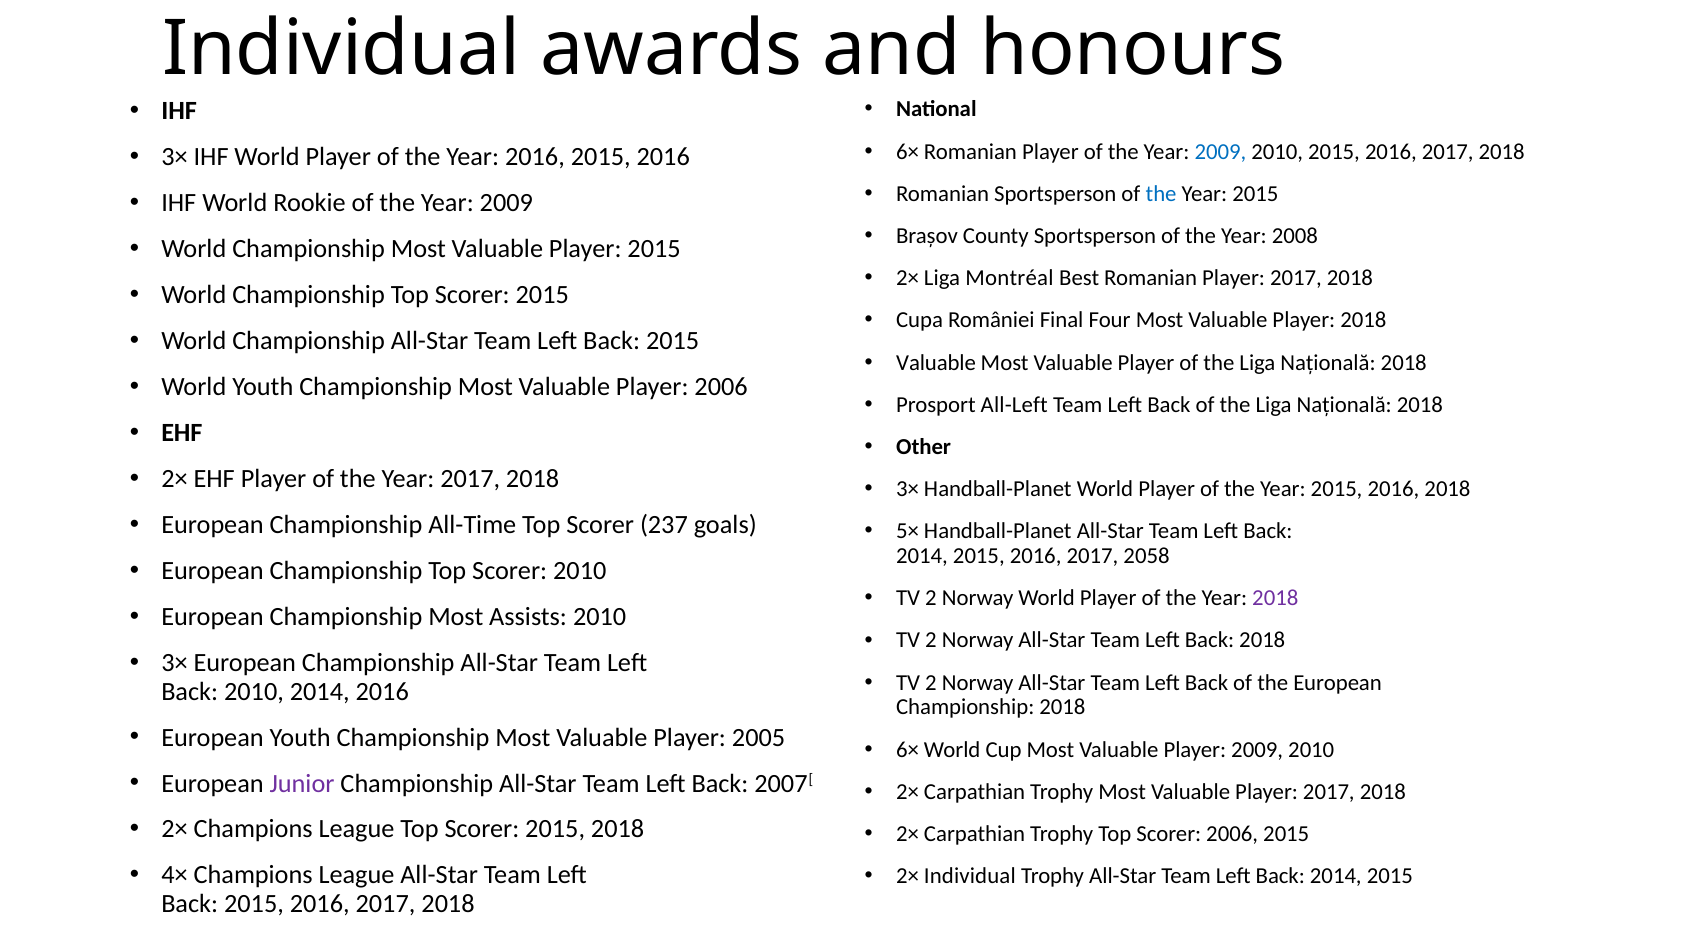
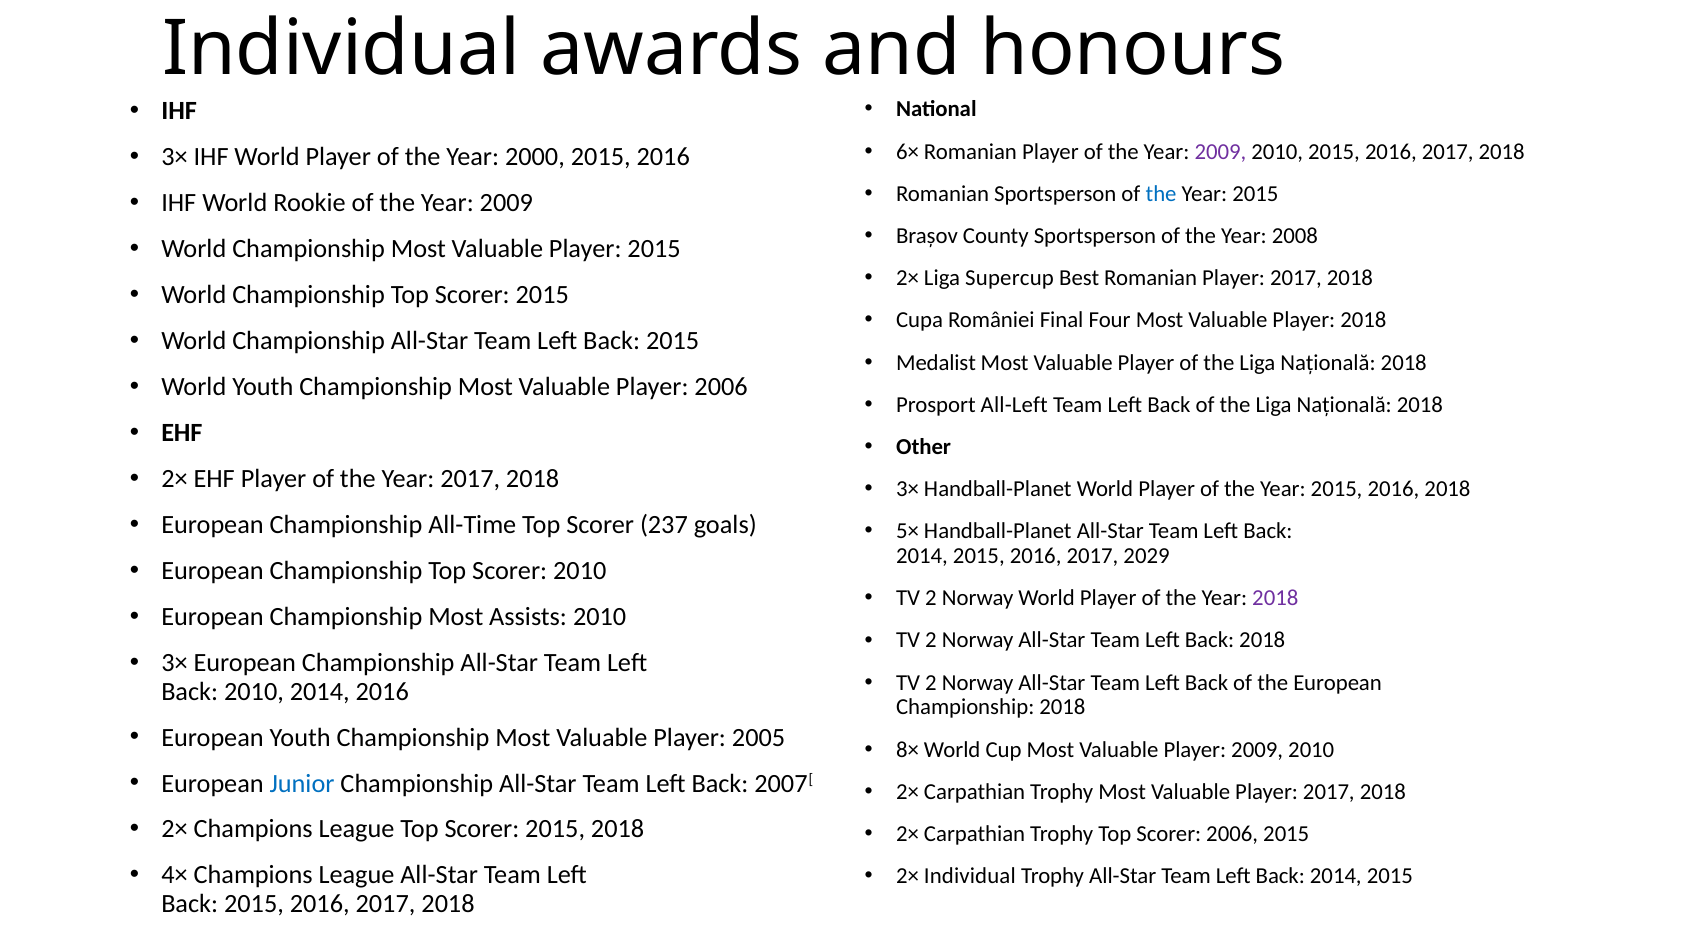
2009 at (1220, 151) colour: blue -> purple
Year 2016: 2016 -> 2000
Montréal: Montréal -> Supercup
Valuable at (936, 362): Valuable -> Medalist
2058: 2058 -> 2029
6× at (908, 749): 6× -> 8×
Junior colour: purple -> blue
